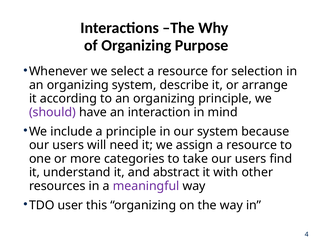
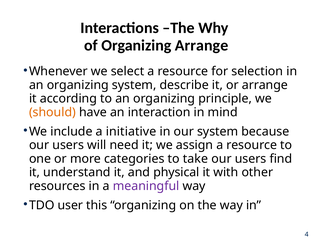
Organizing Purpose: Purpose -> Arrange
should colour: purple -> orange
a principle: principle -> initiative
abstract: abstract -> physical
